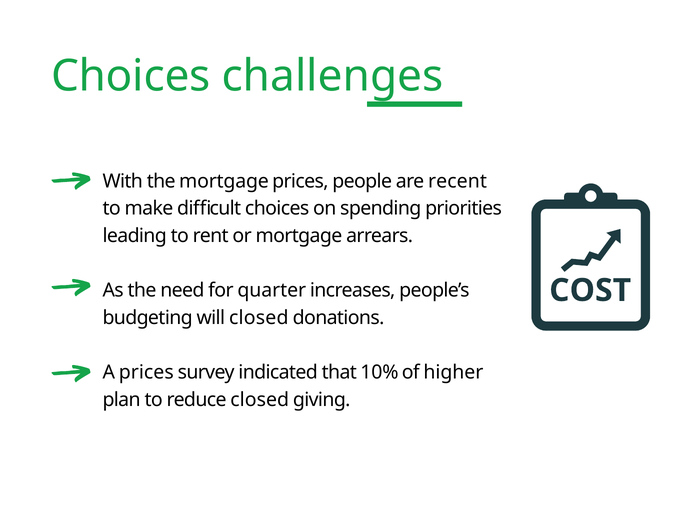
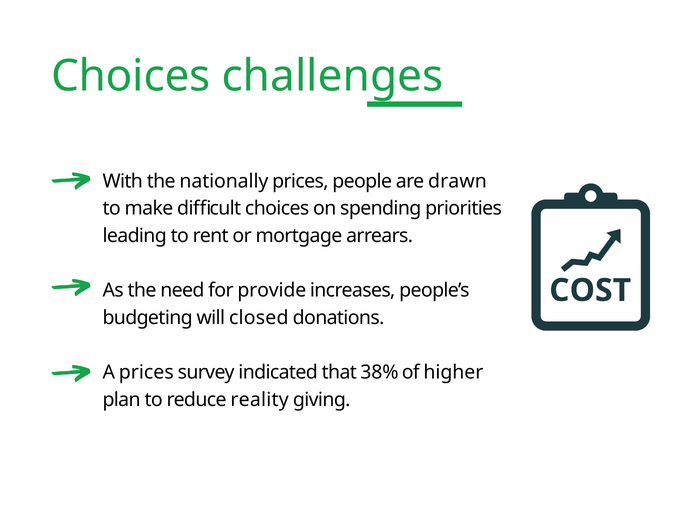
the mortgage: mortgage -> nationally
recent: recent -> drawn
quarter: quarter -> provide
10%: 10% -> 38%
reduce closed: closed -> reality
